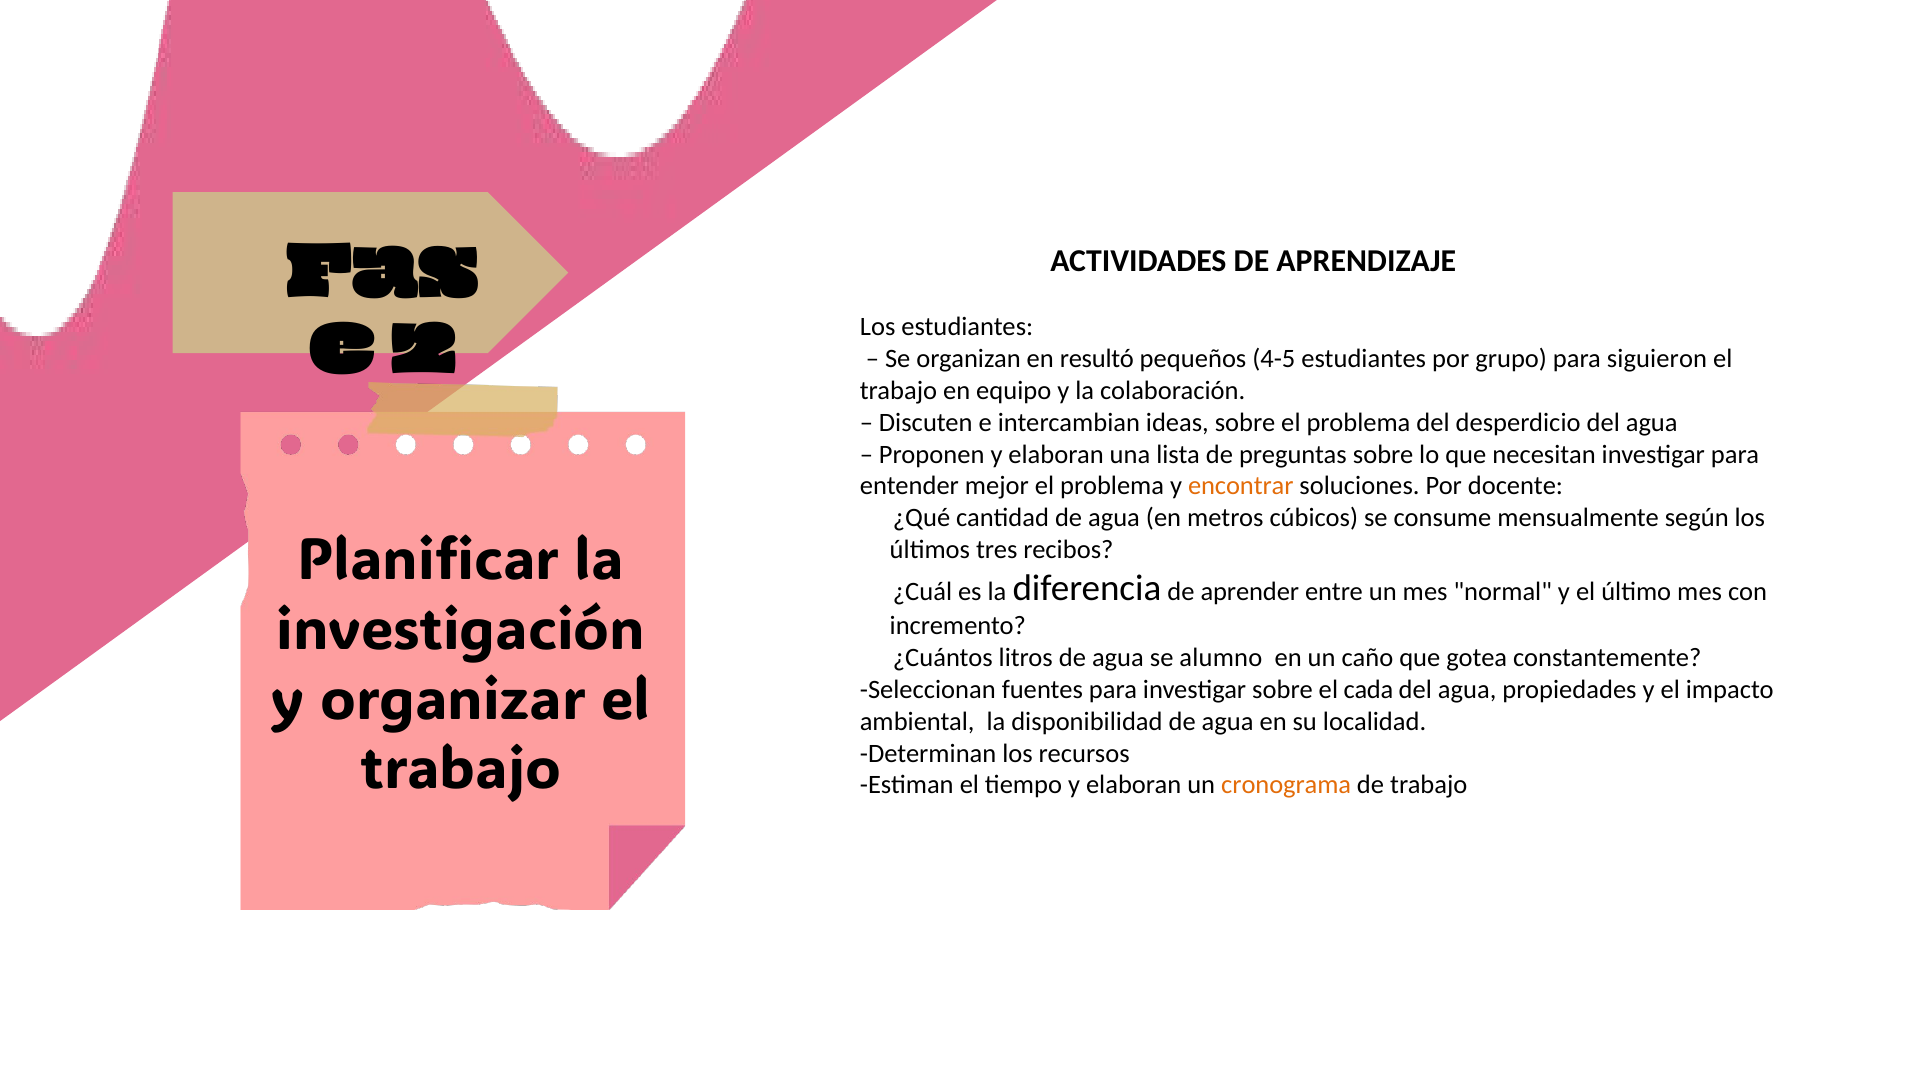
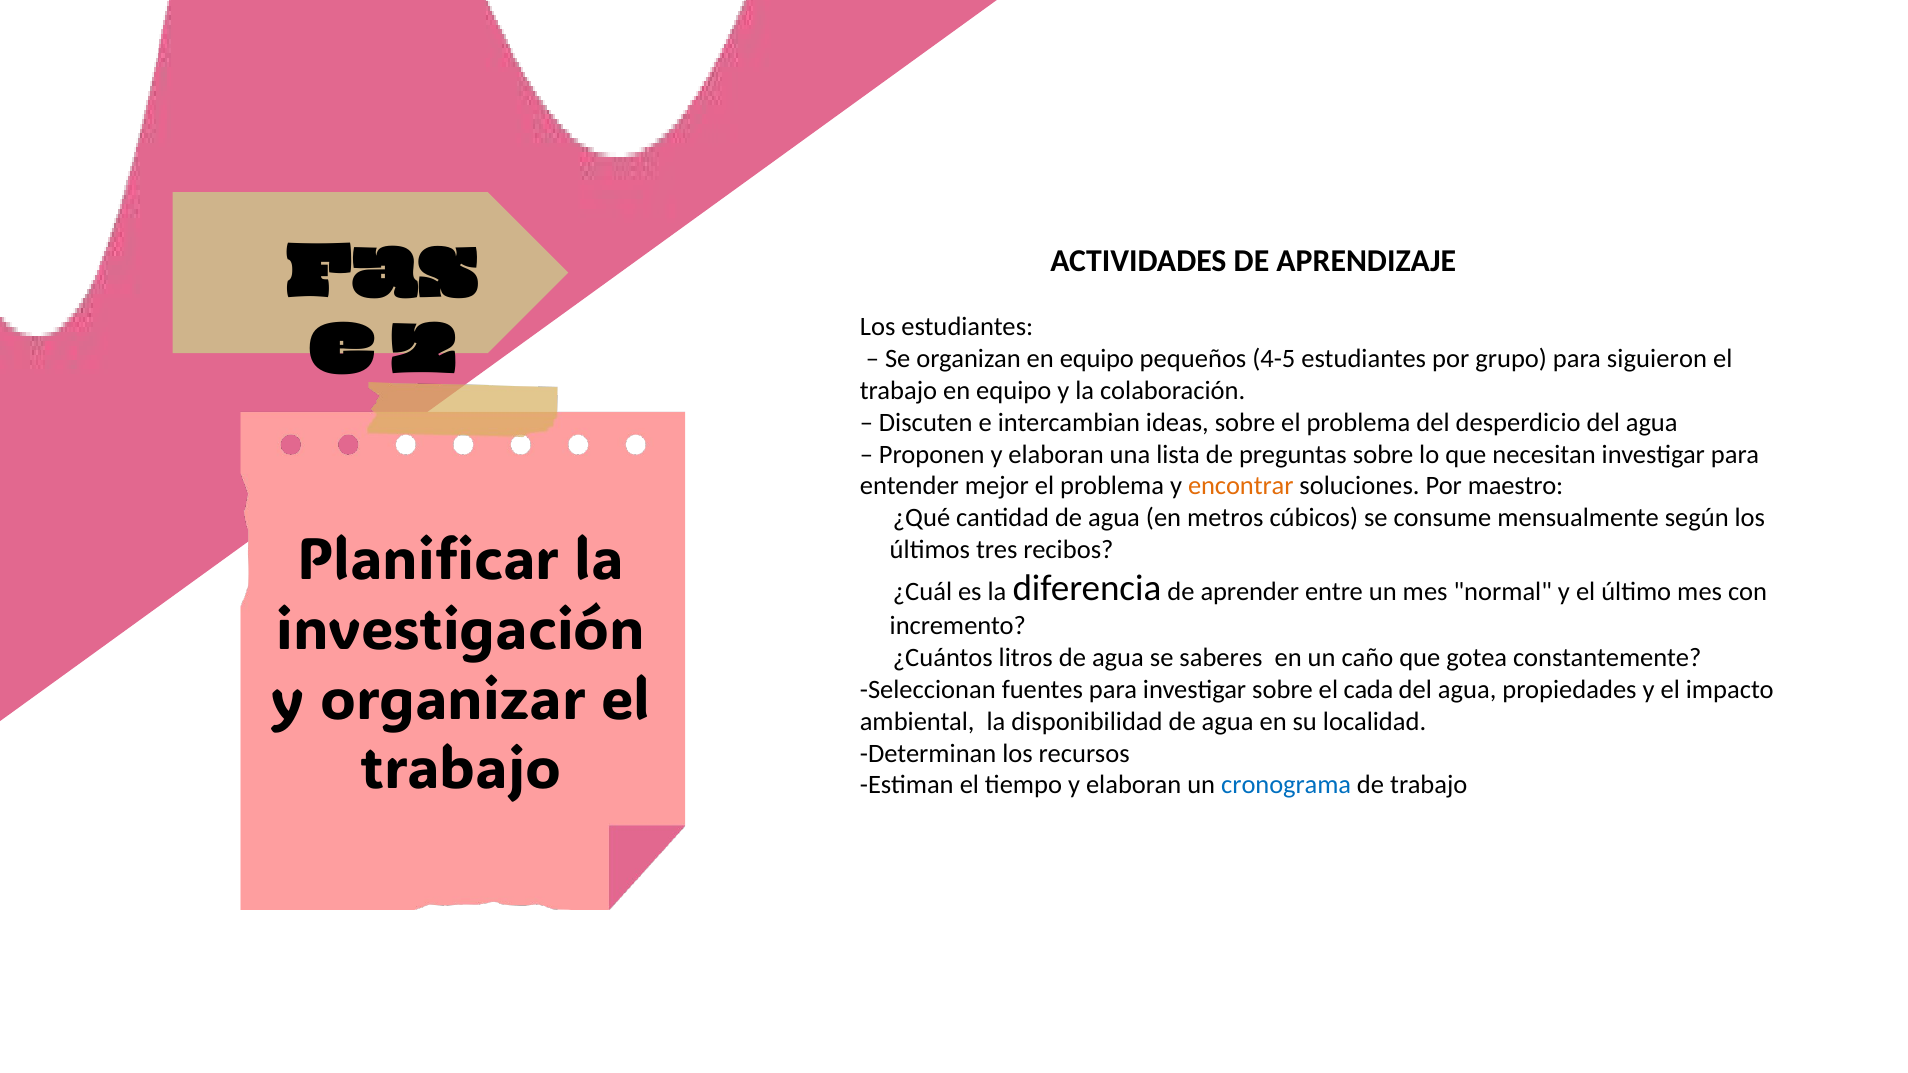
organizan en resultó: resultó -> equipo
docente: docente -> maestro
alumno: alumno -> saberes
cronograma colour: orange -> blue
